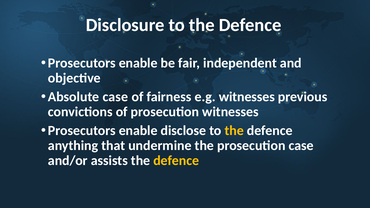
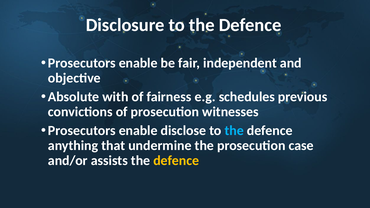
Absolute case: case -> with
e.g witnesses: witnesses -> schedules
the at (234, 131) colour: yellow -> light blue
